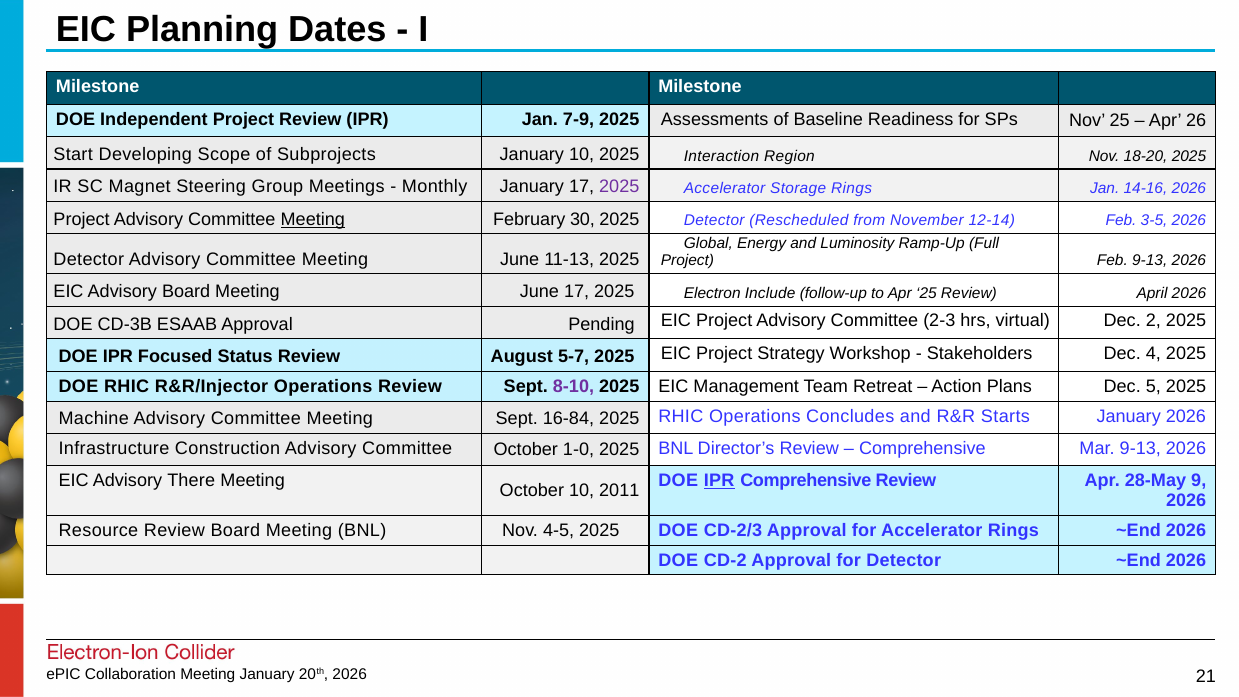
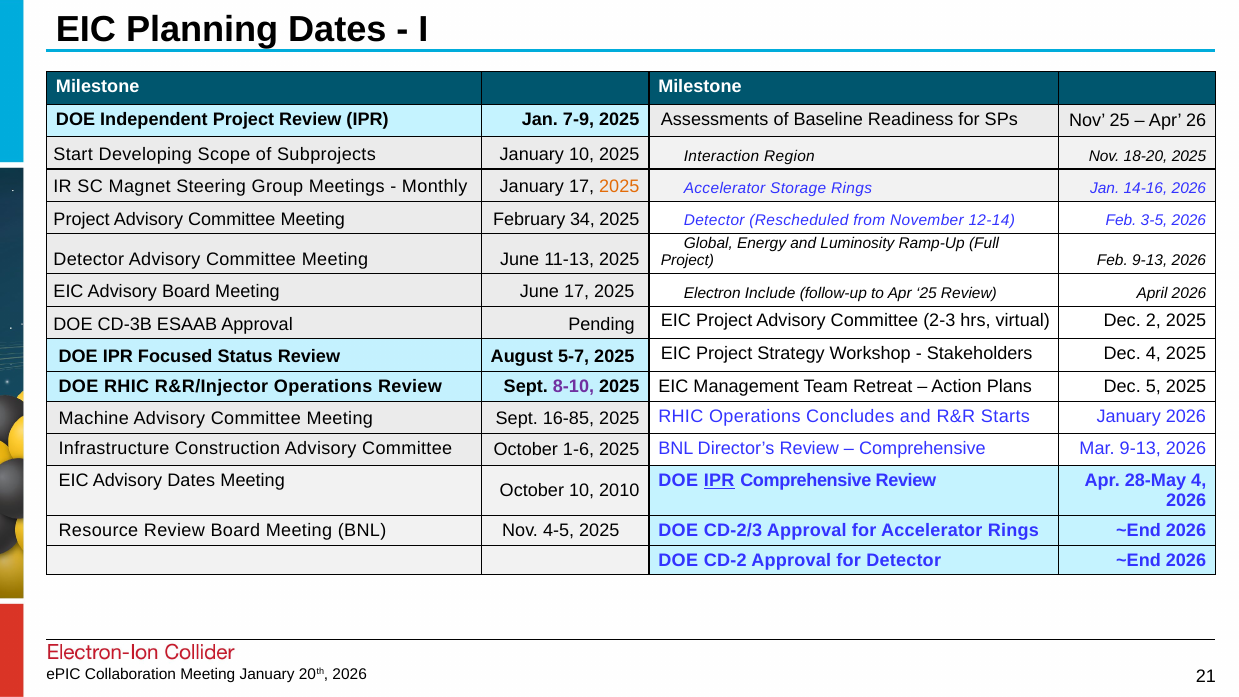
2025 at (619, 187) colour: purple -> orange
Meeting at (313, 219) underline: present -> none
30: 30 -> 34
16-84: 16-84 -> 16-85
1-0: 1-0 -> 1-6
Advisory There: There -> Dates
28-May 9: 9 -> 4
2011: 2011 -> 2010
